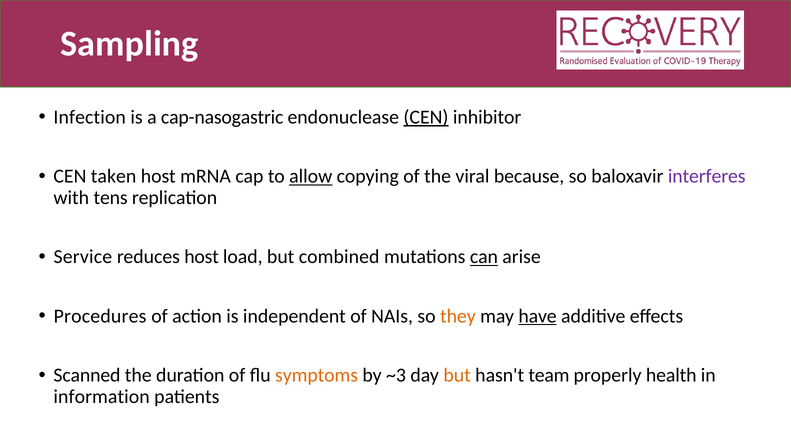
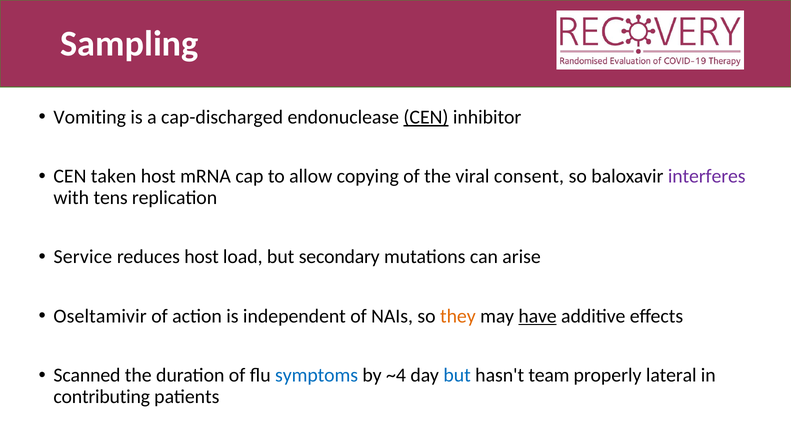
Infection: Infection -> Vomiting
cap-nasogastric: cap-nasogastric -> cap-discharged
allow underline: present -> none
because: because -> consent
combined: combined -> secondary
can underline: present -> none
Procedures: Procedures -> Oseltamivir
symptoms colour: orange -> blue
~3: ~3 -> ~4
but at (457, 375) colour: orange -> blue
health: health -> lateral
information: information -> contributing
